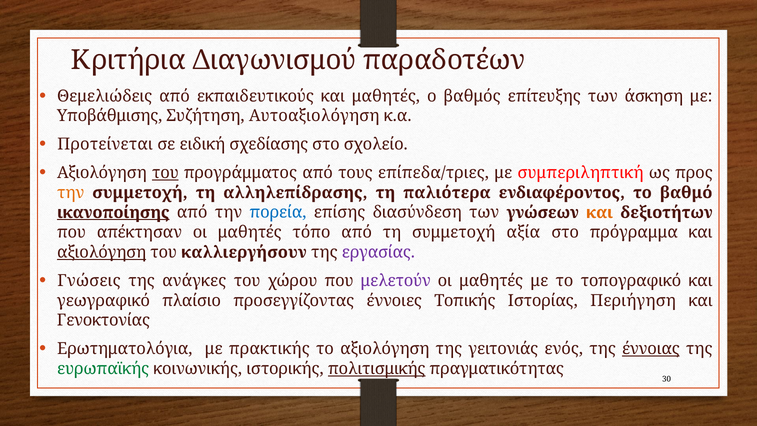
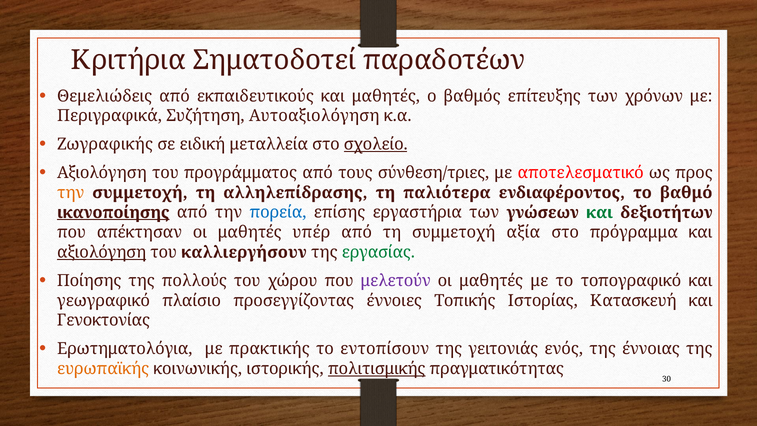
Διαγωνισμού: Διαγωνισμού -> Σηματοδοτεί
άσκηση: άσκηση -> χρόνων
Υποβάθμισης: Υποβάθμισης -> Περιγραφικά
Προτείνεται: Προτείνεται -> Ζωγραφικής
σχεδίασης: σχεδίασης -> μεταλλεία
σχολείο underline: none -> present
του at (165, 173) underline: present -> none
επίπεδα/τριες: επίπεδα/τριες -> σύνθεση/τριες
συμπεριληπτική: συμπεριληπτική -> αποτελεσματικό
διασύνδεση: διασύνδεση -> εργαστήρια
και at (600, 212) colour: orange -> green
τόπο: τόπο -> υπέρ
εργασίας colour: purple -> green
Γνώσεις: Γνώσεις -> Ποίησης
ανάγκες: ανάγκες -> πολλούς
Περιήγηση: Περιήγηση -> Κατασκευή
το αξιολόγηση: αξιολόγηση -> εντοπίσουν
έννοιας underline: present -> none
ευρωπαϊκής colour: green -> orange
